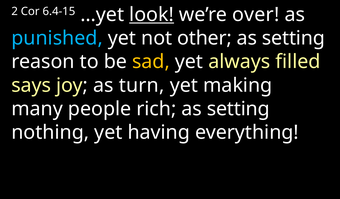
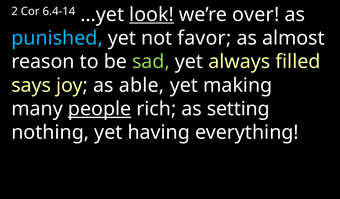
6.4-15: 6.4-15 -> 6.4-14
other: other -> favor
setting at (293, 38): setting -> almost
sad colour: yellow -> light green
turn: turn -> able
people underline: none -> present
